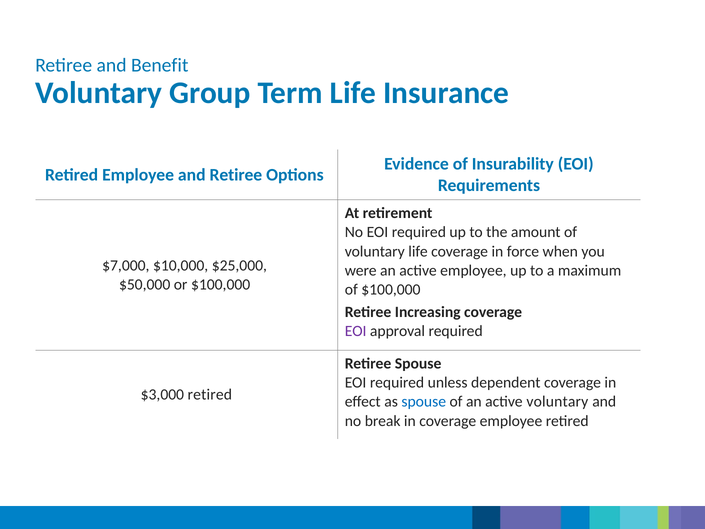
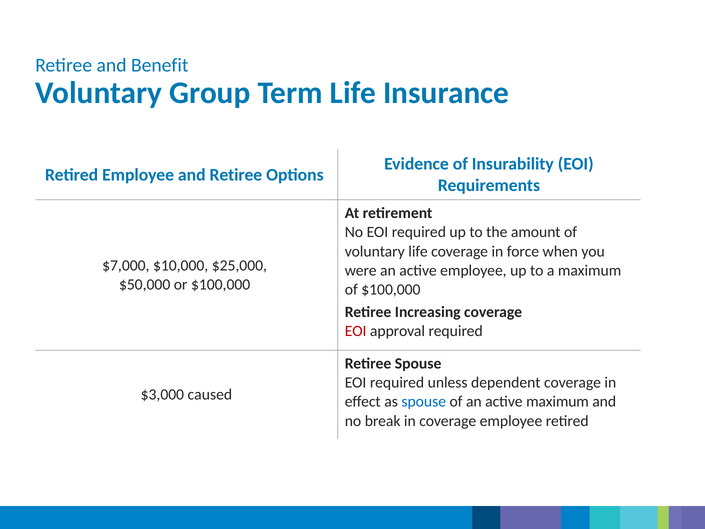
EOI at (356, 331) colour: purple -> red
$3,000 retired: retired -> caused
active voluntary: voluntary -> maximum
